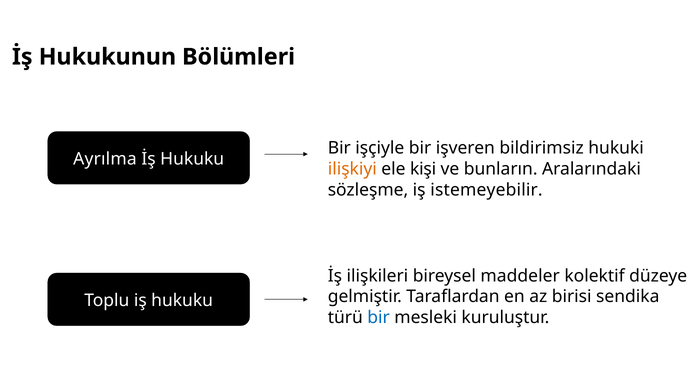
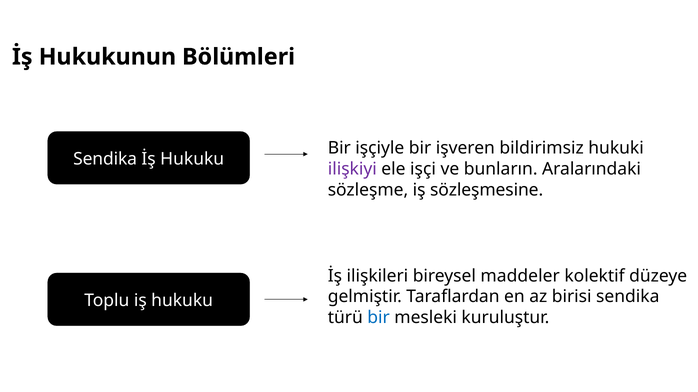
Ayrılma at (105, 159): Ayrılma -> Sendika
ilişkiyi colour: orange -> purple
kişi: kişi -> işçi
istemeyebilir: istemeyebilir -> sözleşmesine
